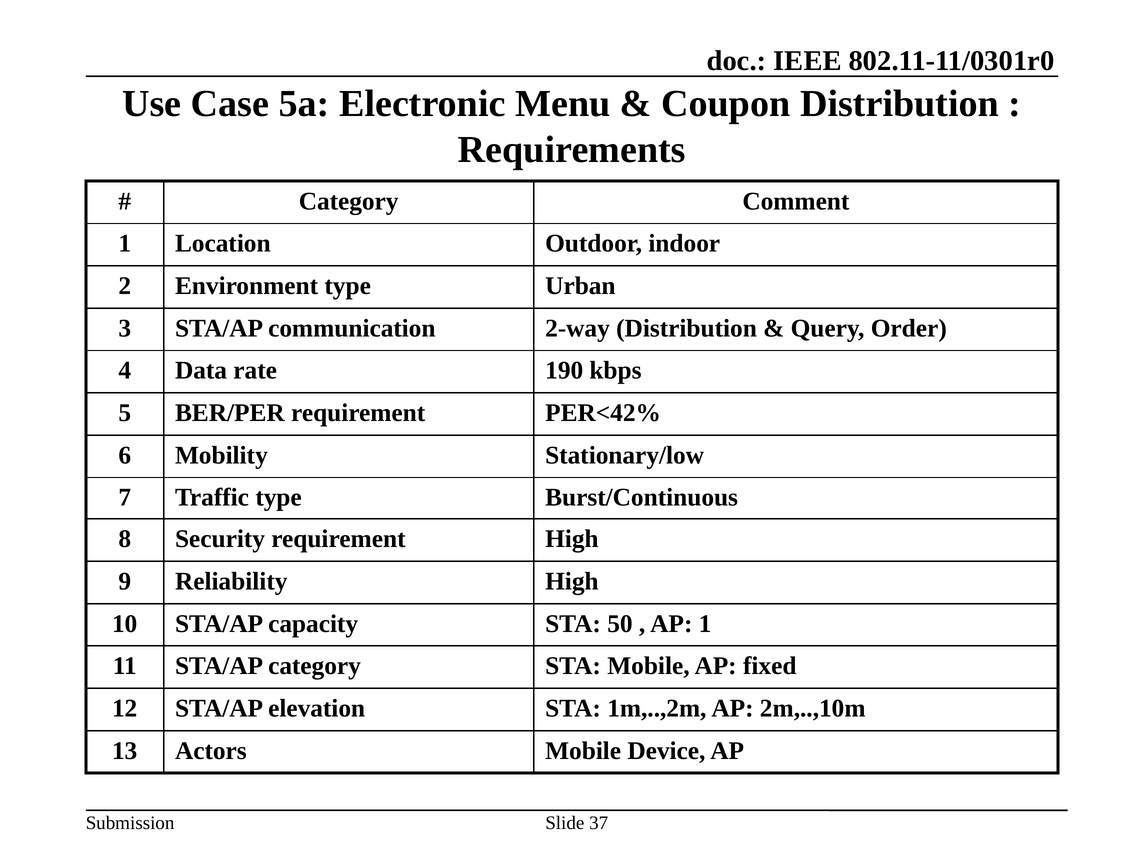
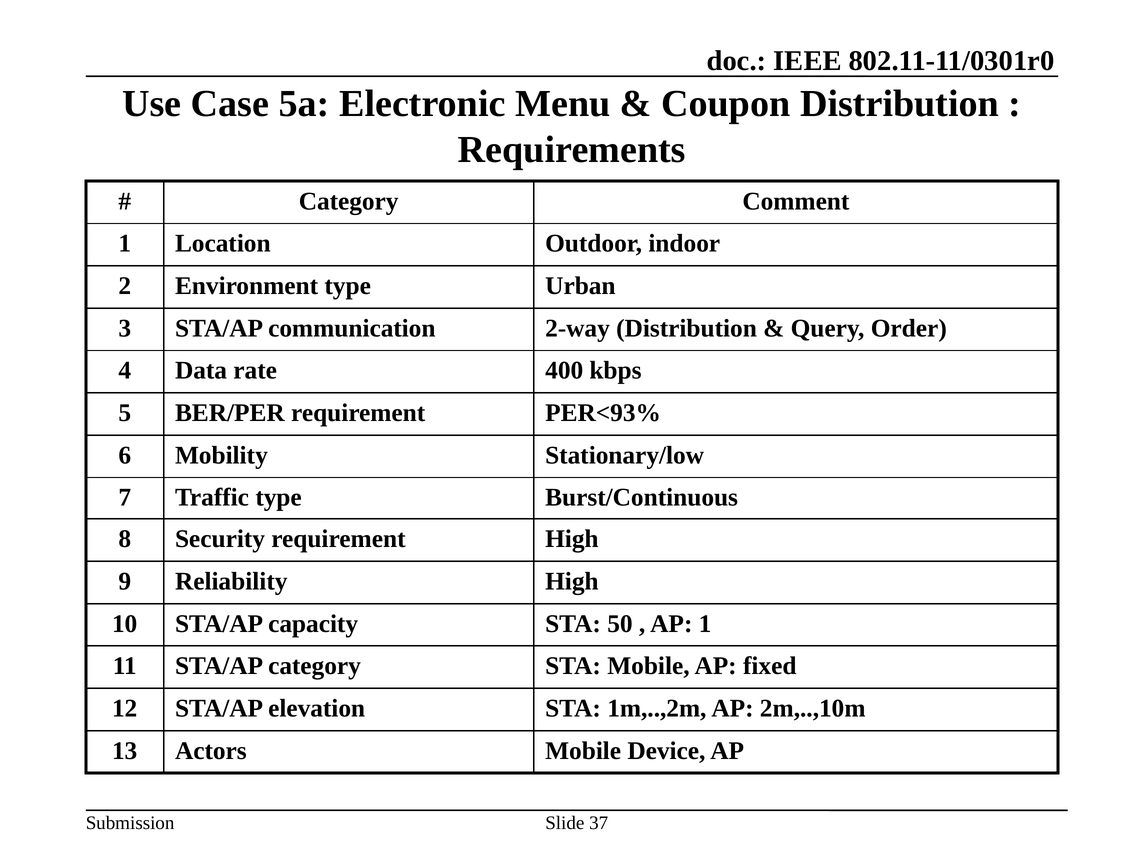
190: 190 -> 400
PER<42%: PER<42% -> PER<93%
